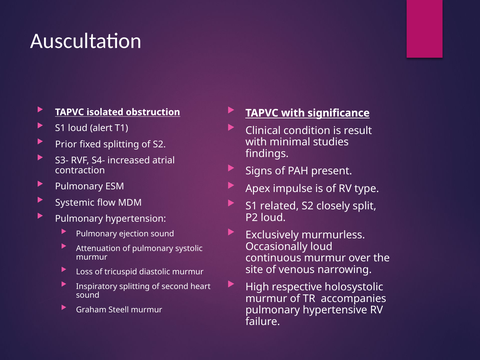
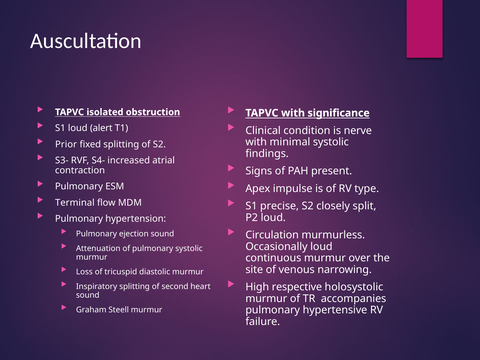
result: result -> nerve
minimal studies: studies -> systolic
Systemic: Systemic -> Terminal
related: related -> precise
Exclusively: Exclusively -> Circulation
